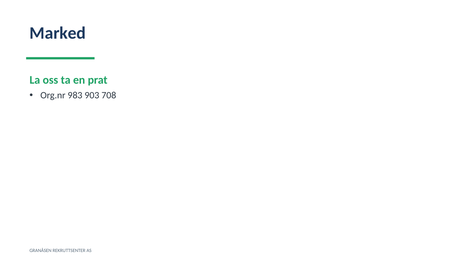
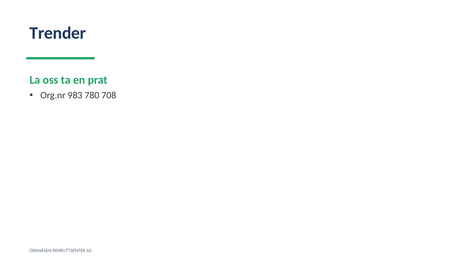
Marked: Marked -> Trender
903: 903 -> 780
